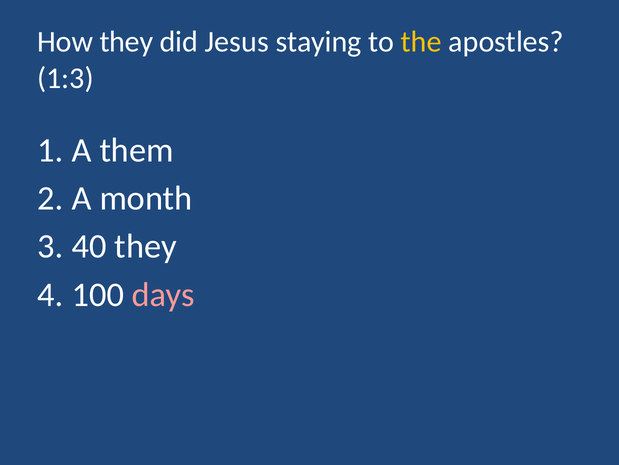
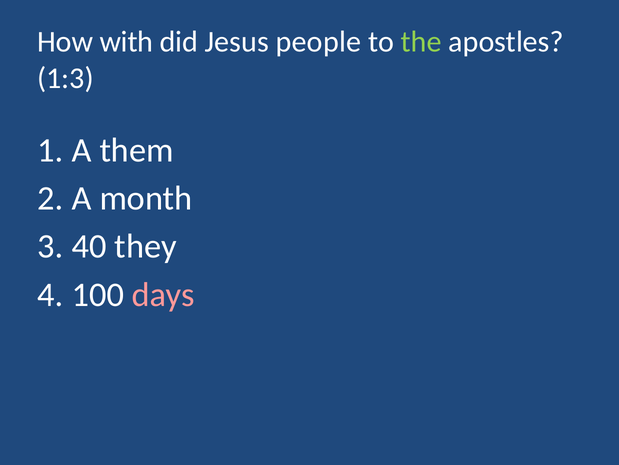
How they: they -> with
staying: staying -> people
the colour: yellow -> light green
